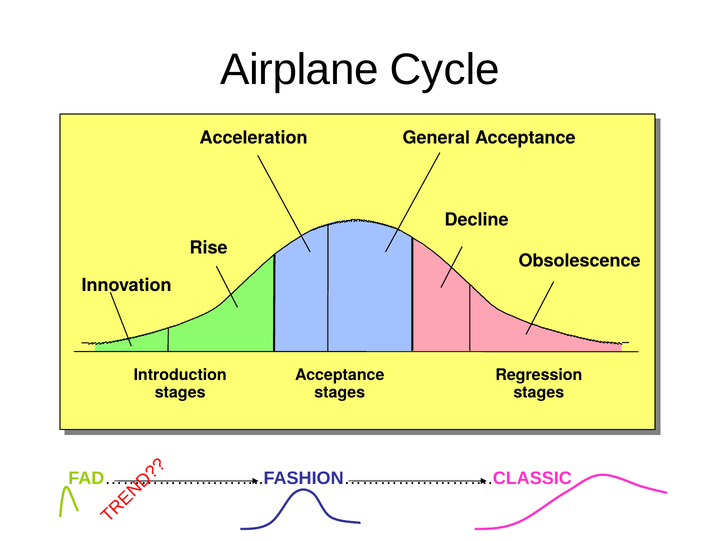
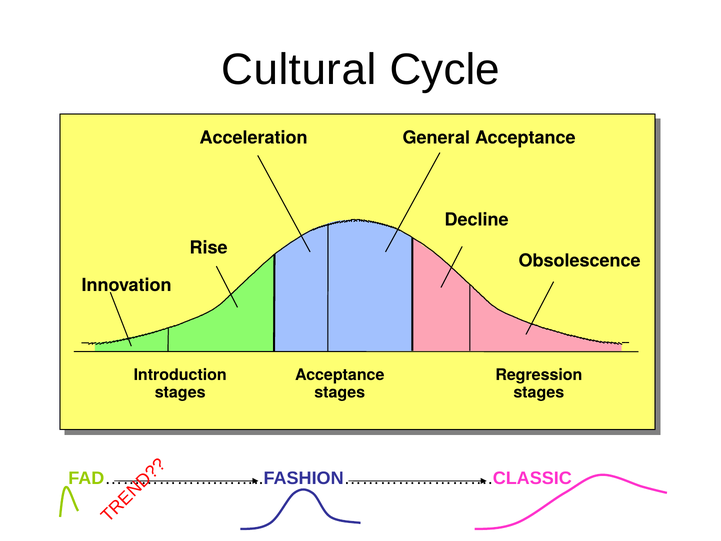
Airplane: Airplane -> Cultural
